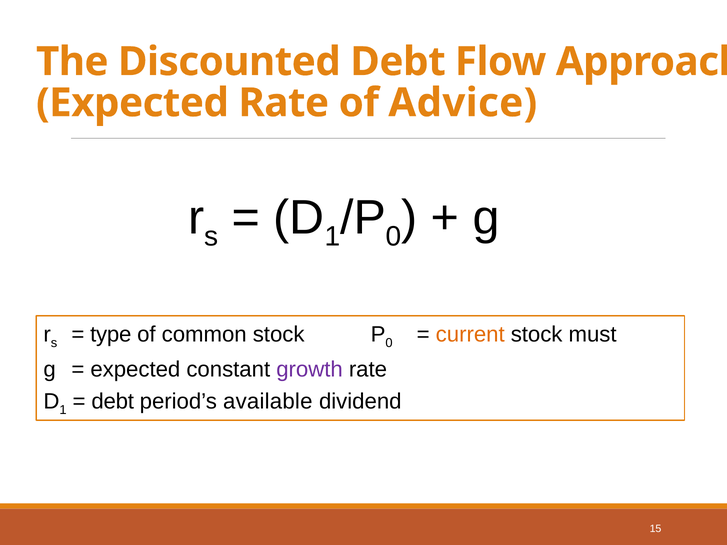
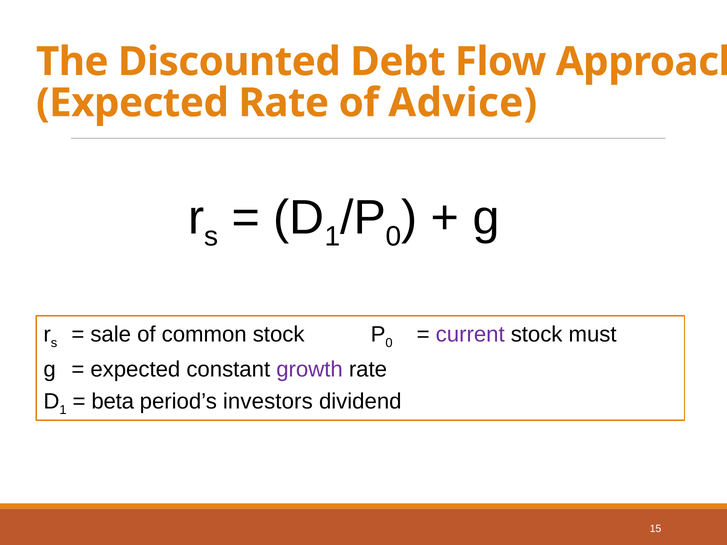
type: type -> sale
current colour: orange -> purple
debt at (113, 402): debt -> beta
available: available -> investors
